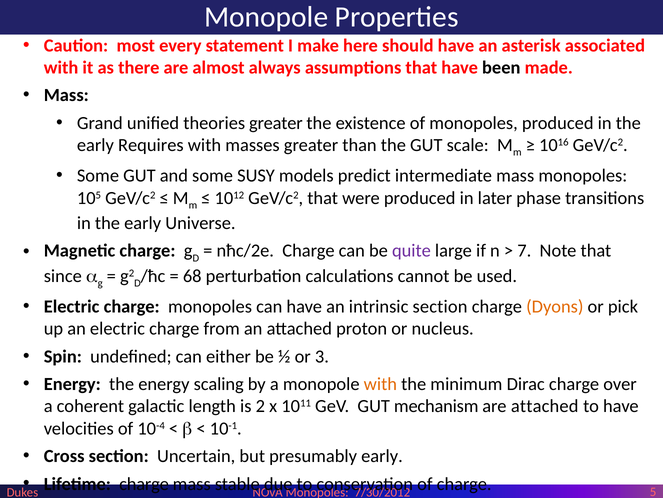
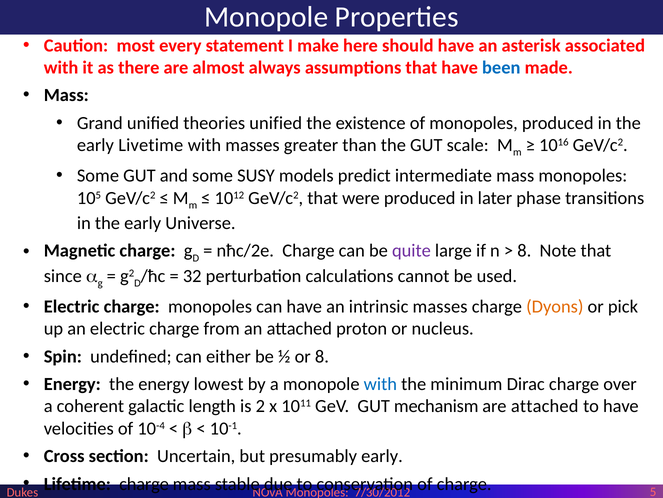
been colour: black -> blue
theories greater: greater -> unified
Requires: Requires -> Livetime
7 at (524, 250): 7 -> 8
68: 68 -> 32
intrinsic section: section -> masses
or 3: 3 -> 8
scaling: scaling -> lowest
with at (380, 384) colour: orange -> blue
